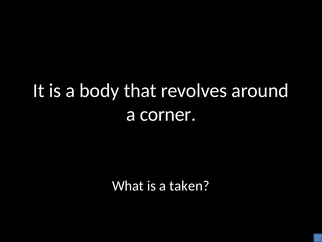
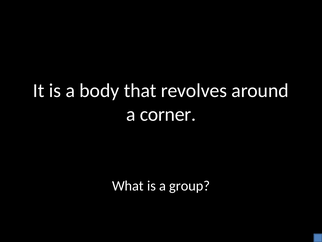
taken: taken -> group
